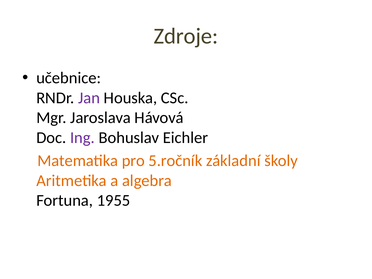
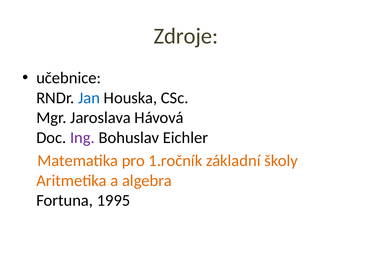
Jan colour: purple -> blue
5.ročník: 5.ročník -> 1.ročník
1955: 1955 -> 1995
